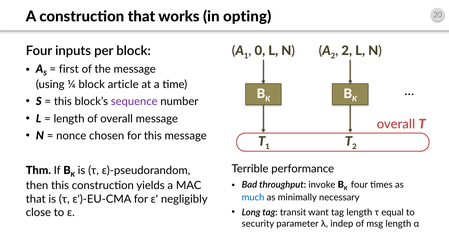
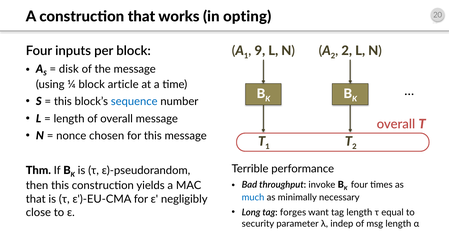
0: 0 -> 9
first: first -> disk
sequence colour: purple -> blue
transit: transit -> forges
